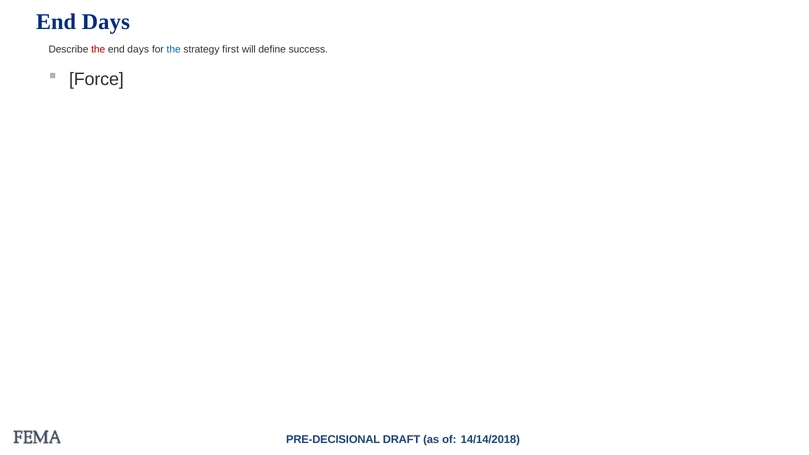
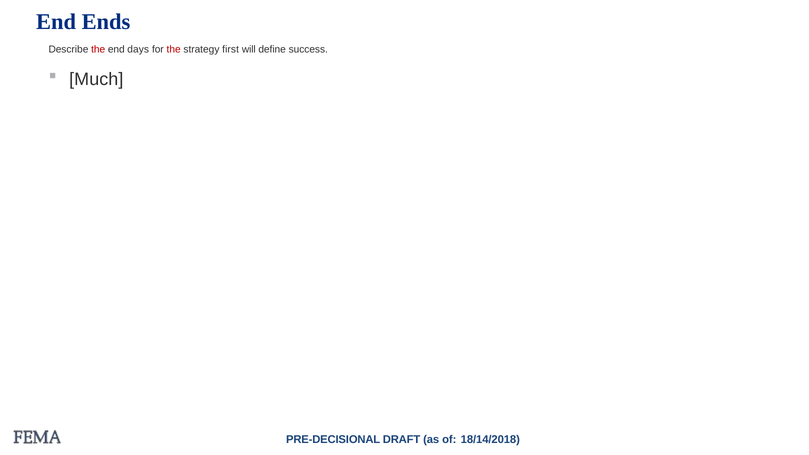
Days at (106, 22): Days -> Ends
the at (174, 49) colour: blue -> red
Force: Force -> Much
14/14/2018: 14/14/2018 -> 18/14/2018
